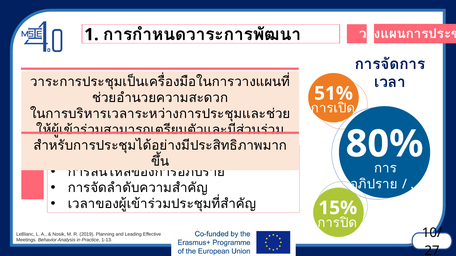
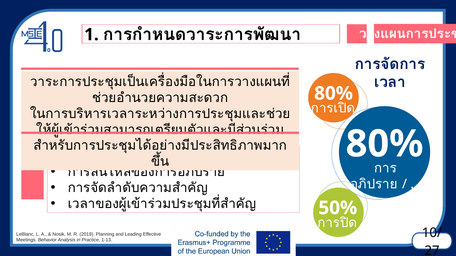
51% at (334, 94): 51% -> 80%
15%: 15% -> 50%
